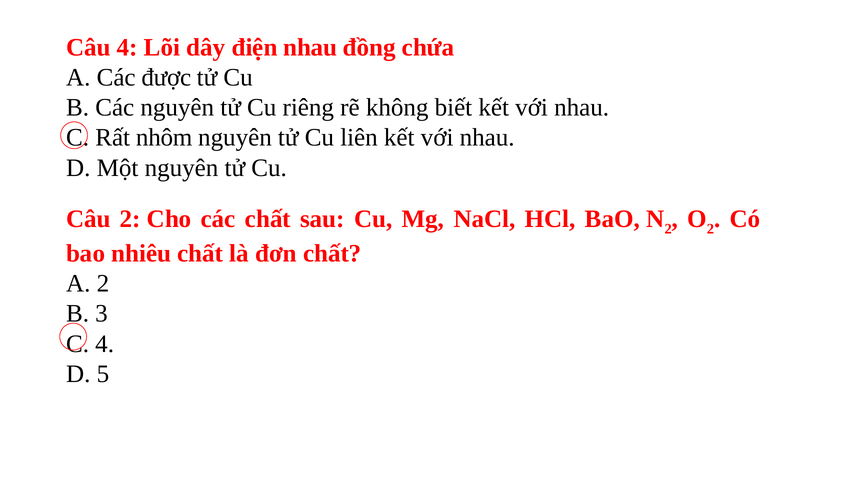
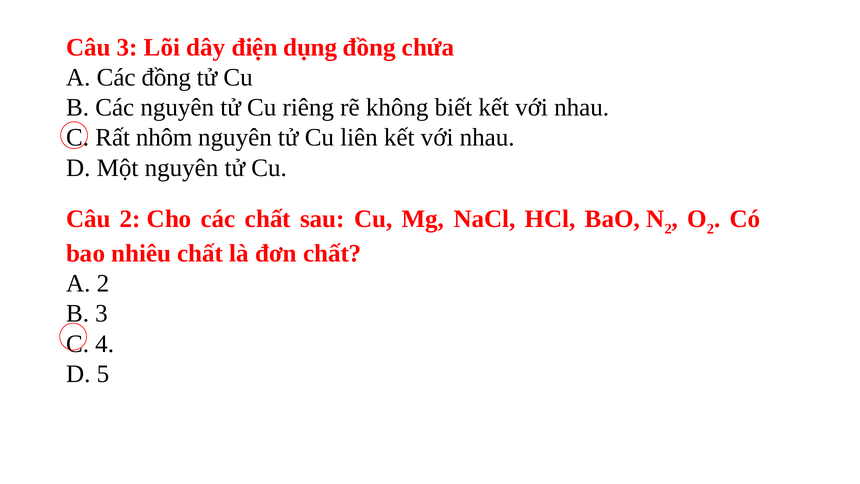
Câu 4: 4 -> 3
điện nhau: nhau -> dụng
Các được: được -> đồng
